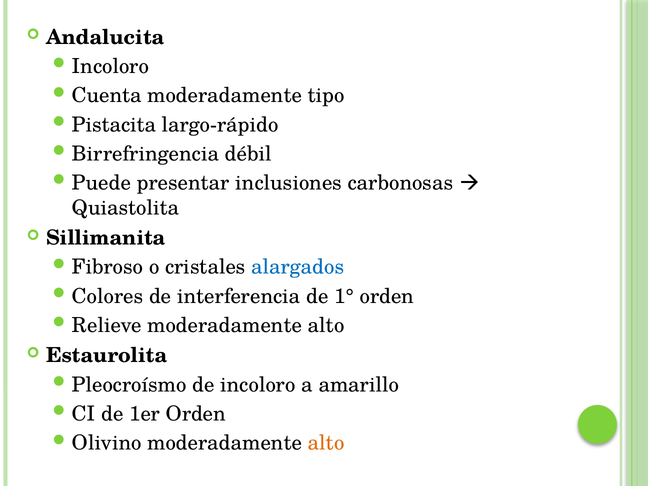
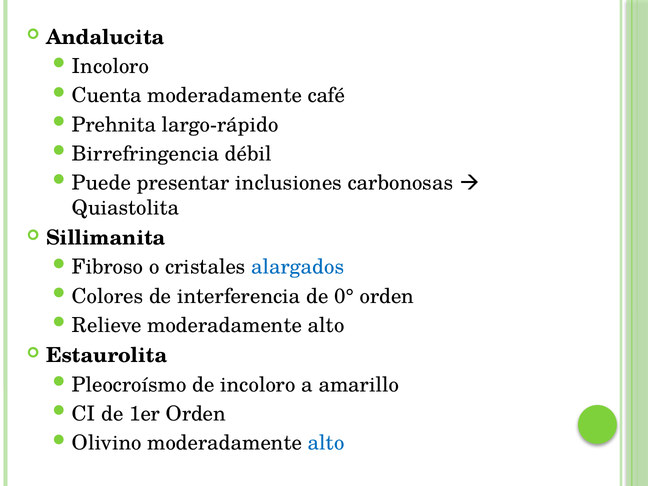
tipo: tipo -> café
Pistacita: Pistacita -> Prehnita
1°: 1° -> 0°
alto at (326, 443) colour: orange -> blue
